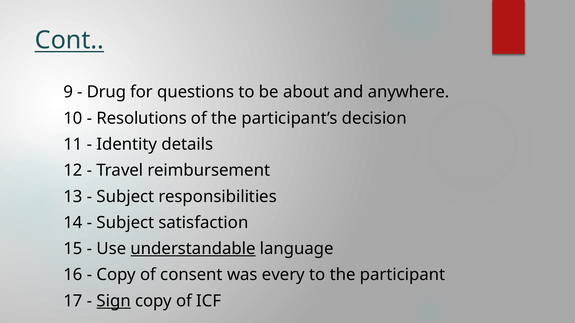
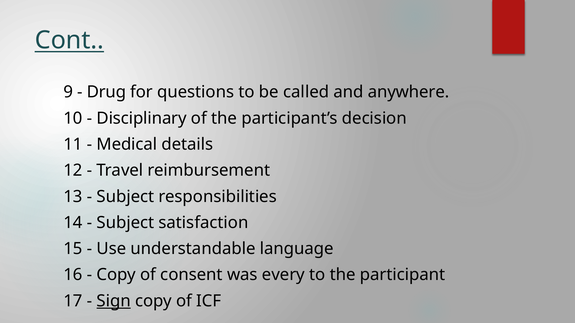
about: about -> called
Resolutions: Resolutions -> Disciplinary
Identity: Identity -> Medical
understandable underline: present -> none
